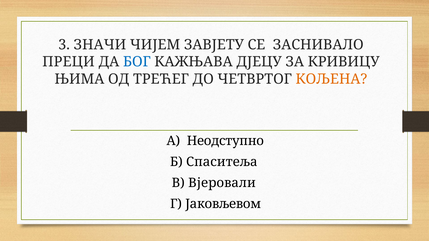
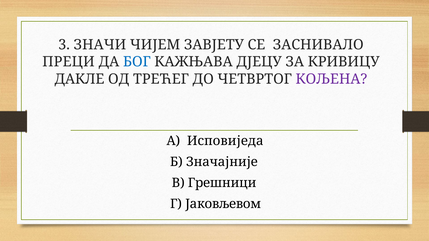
ЊИМА: ЊИМА -> ДАКЛЕ
КОЉЕНА colour: orange -> purple
Неодступно: Неодступно -> Исповиједа
Спаситеља: Спаситеља -> Значајније
Вјеровали: Вјеровали -> Грешници
